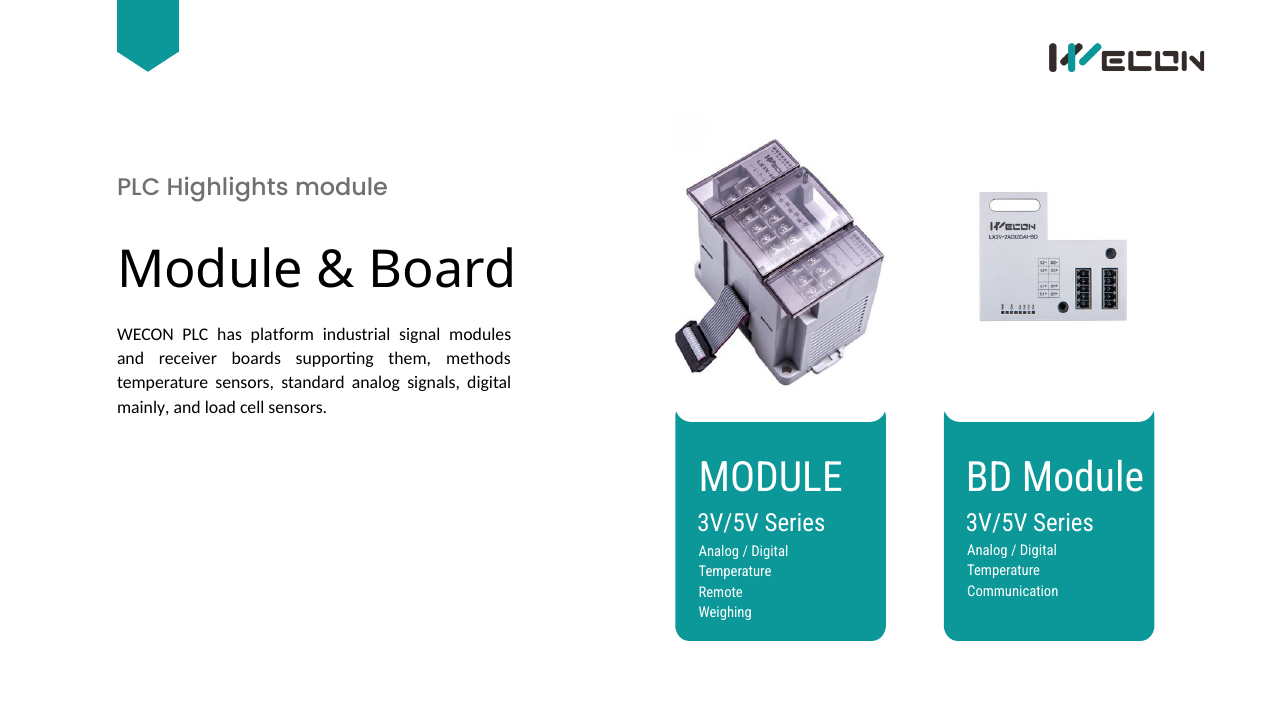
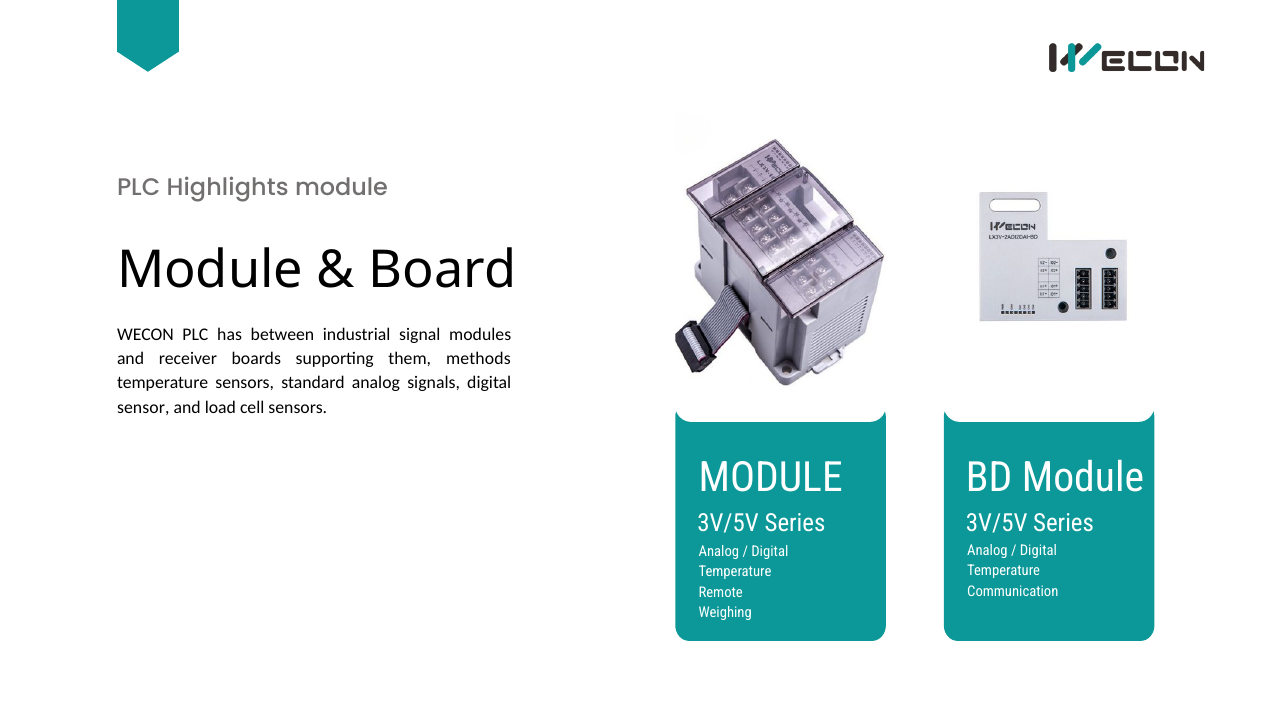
platform: platform -> between
mainly: mainly -> sensor
